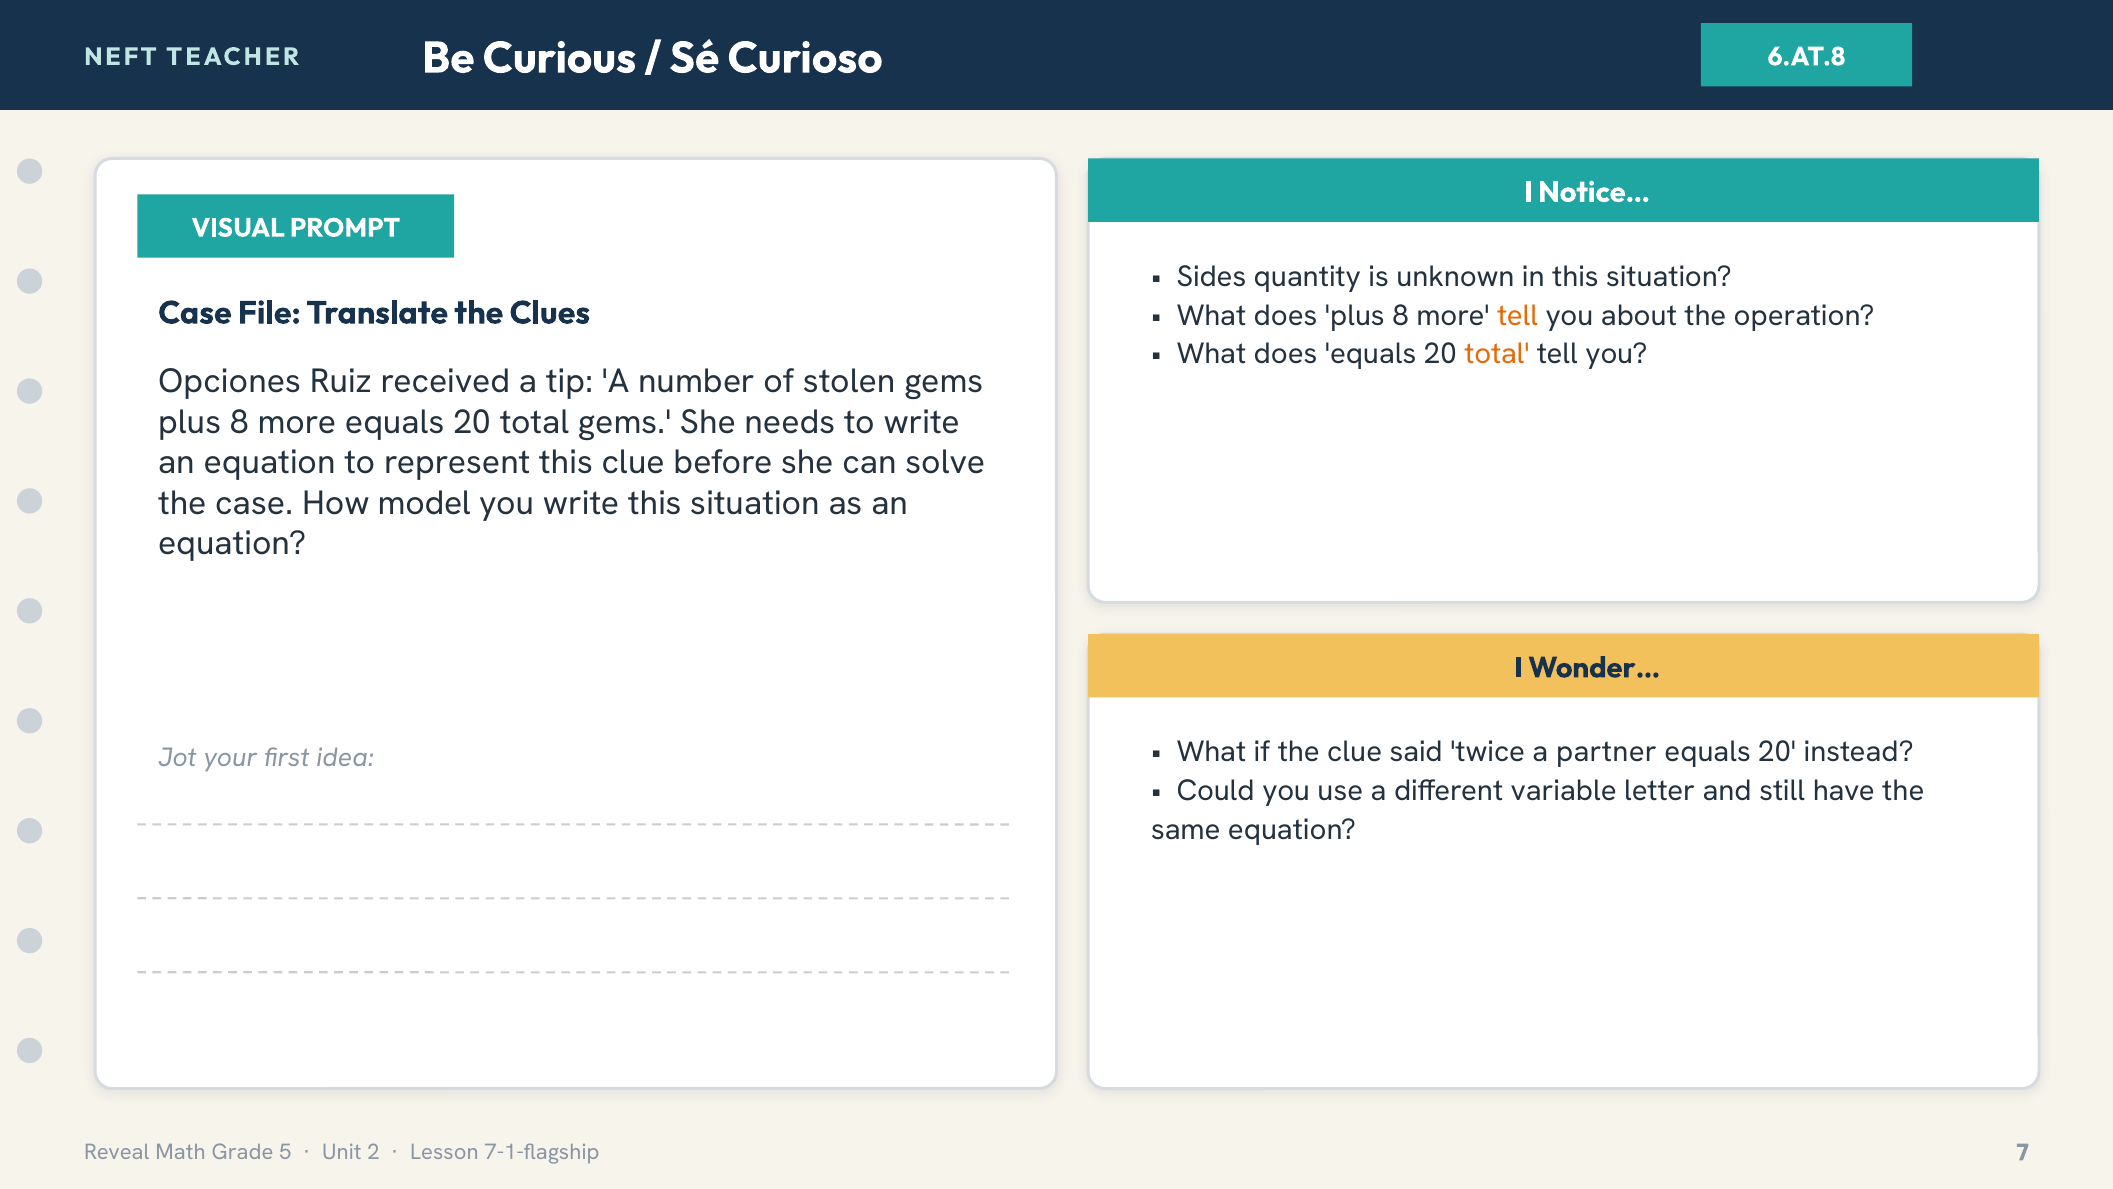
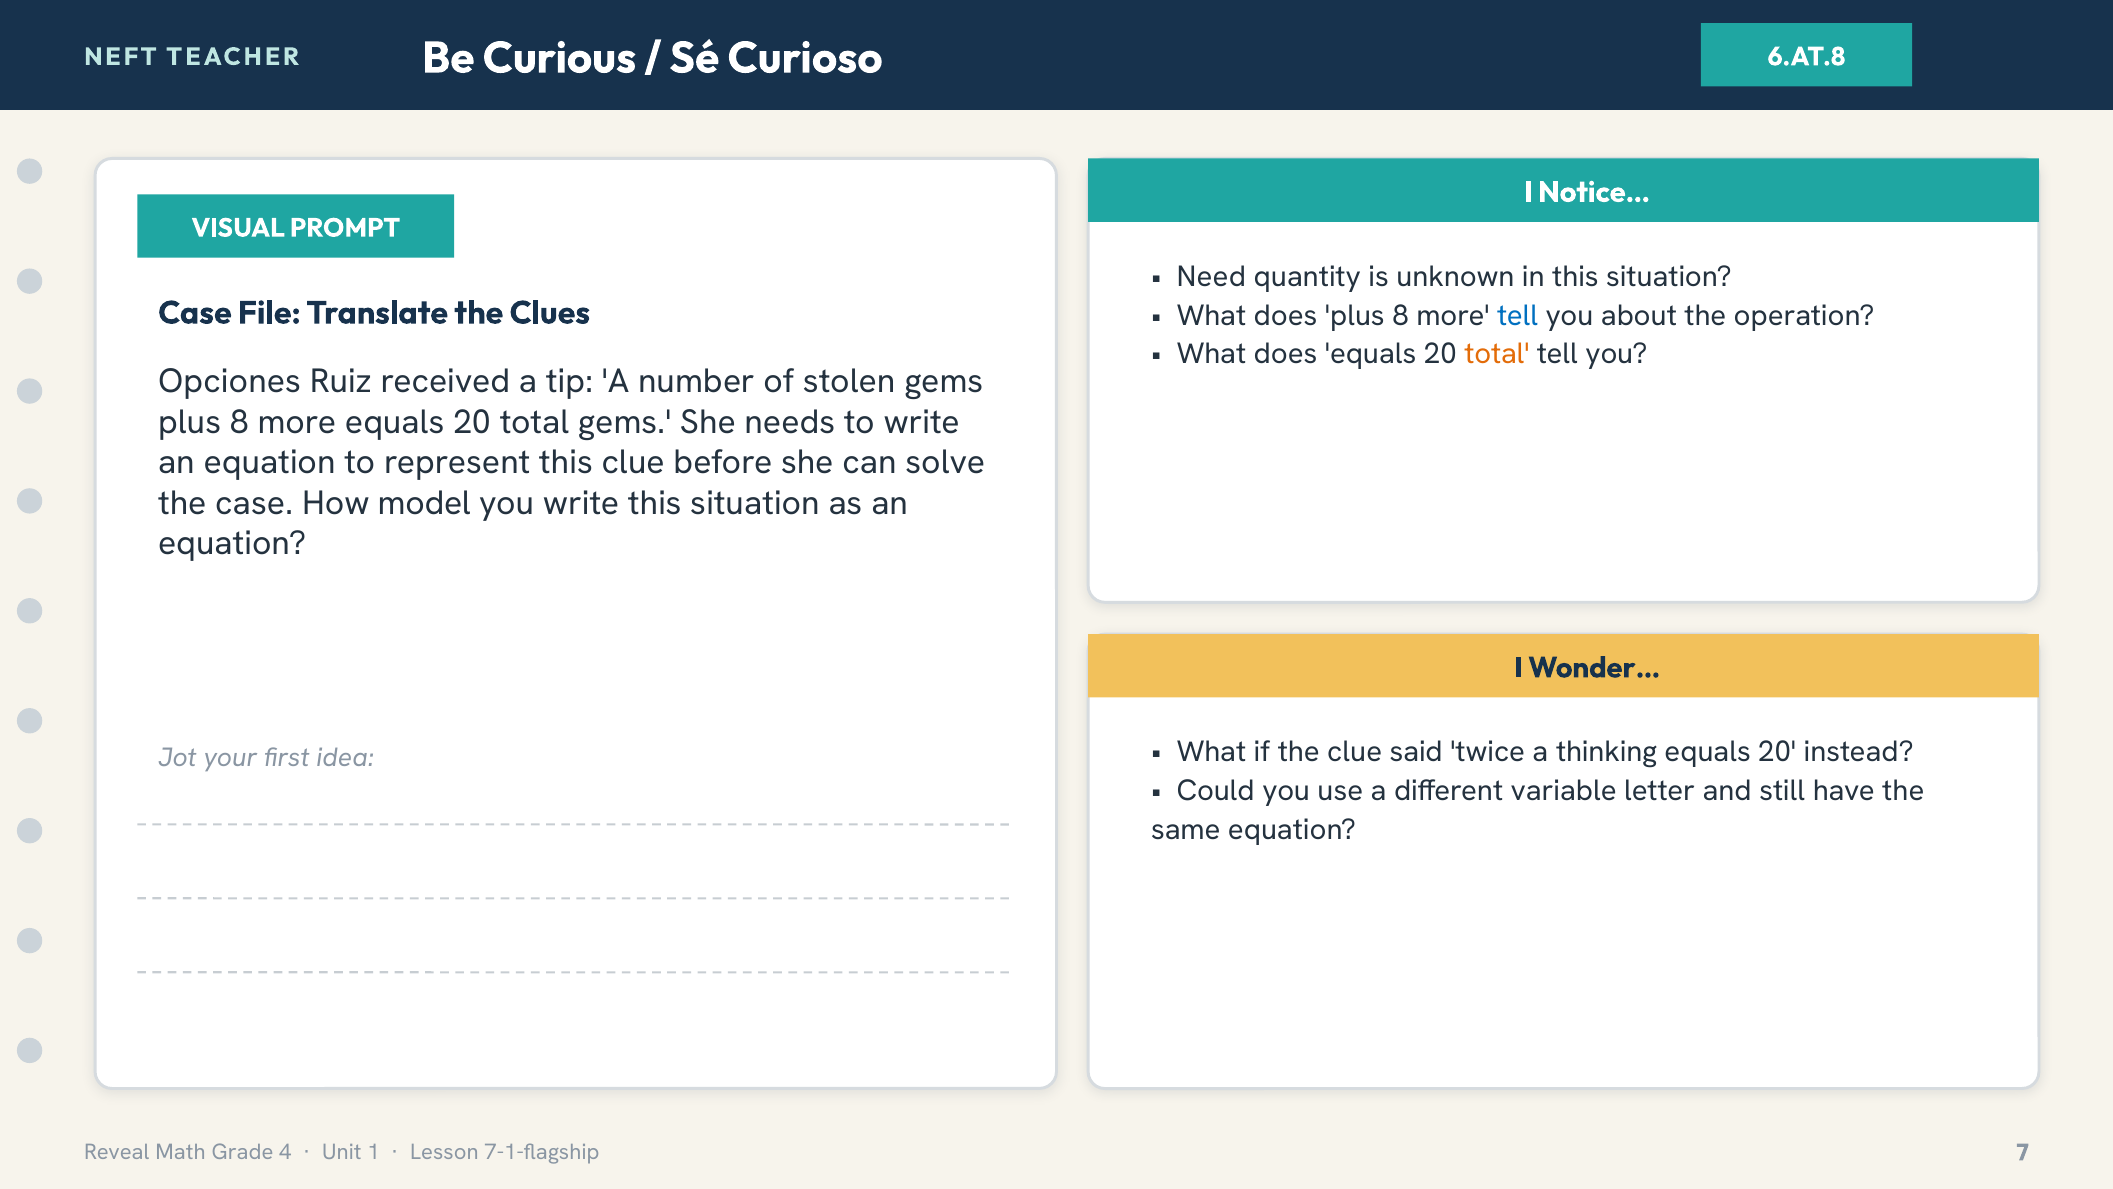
Sides: Sides -> Need
tell at (1518, 315) colour: orange -> blue
partner: partner -> thinking
5: 5 -> 4
2: 2 -> 1
